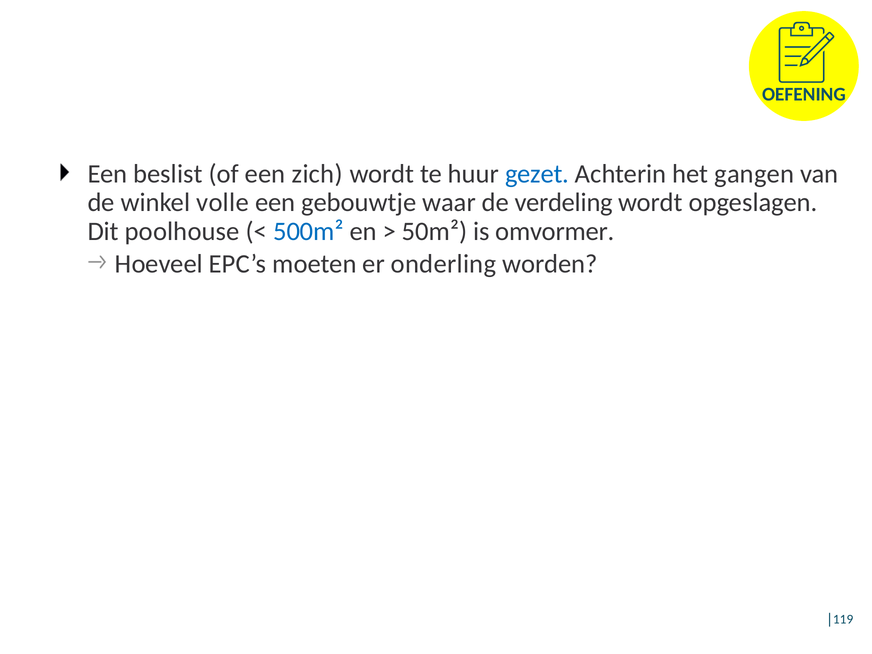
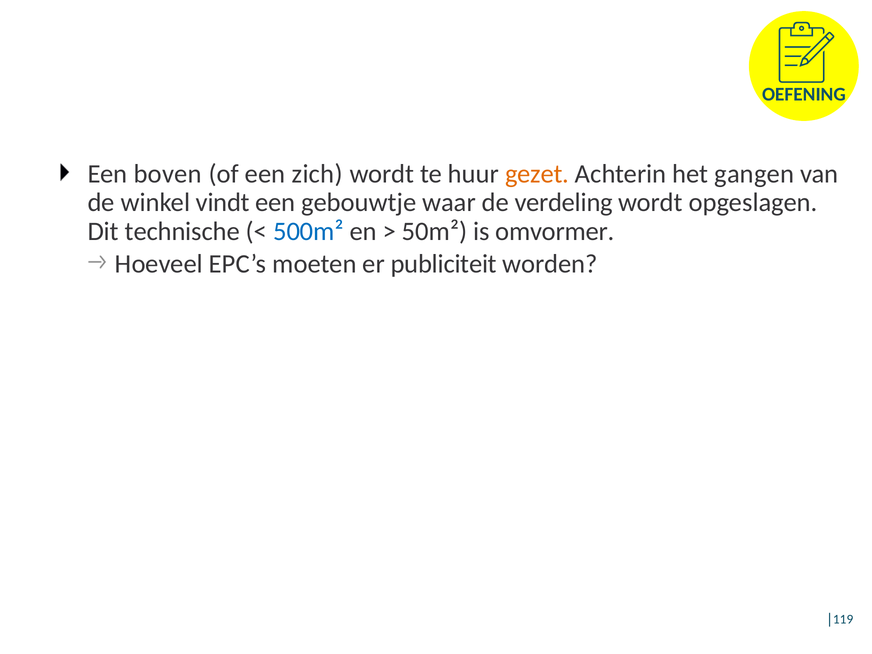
beslist: beslist -> boven
gezet colour: blue -> orange
volle: volle -> vindt
poolhouse: poolhouse -> technische
onderling: onderling -> publiciteit
